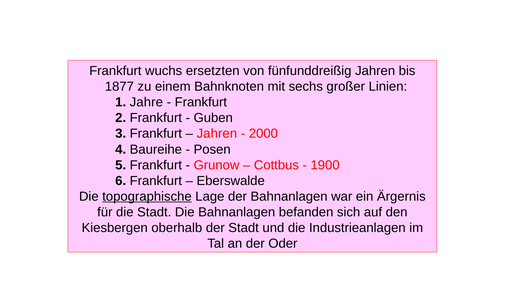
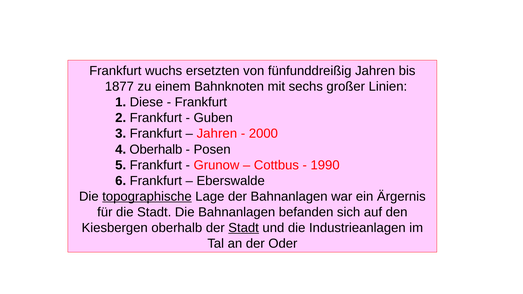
Jahre: Jahre -> Diese
4 Baureihe: Baureihe -> Oberhalb
1900: 1900 -> 1990
Stadt at (244, 228) underline: none -> present
